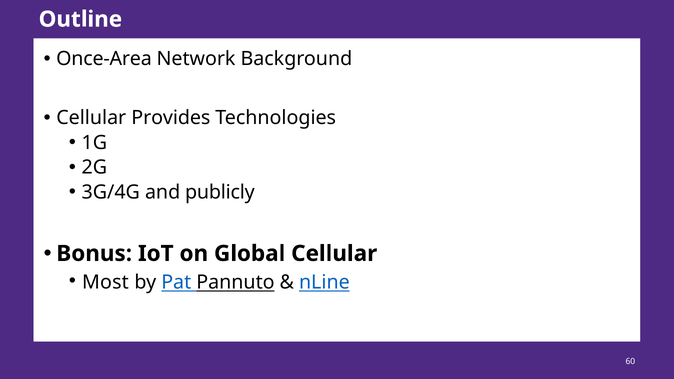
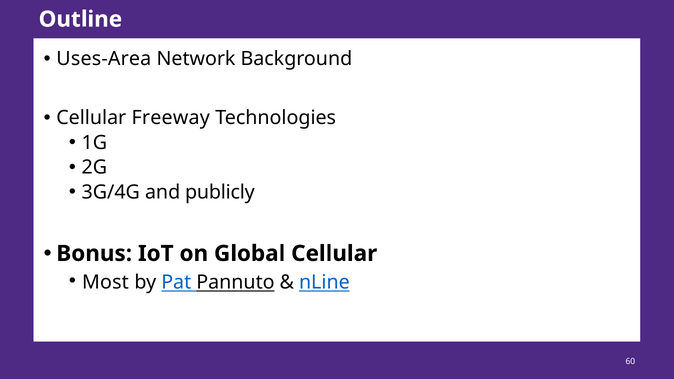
Once-Area: Once-Area -> Uses-Area
Provides: Provides -> Freeway
